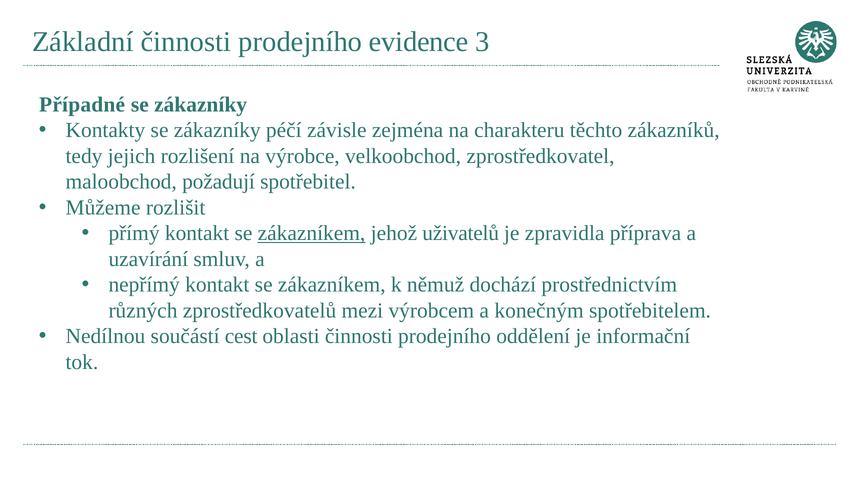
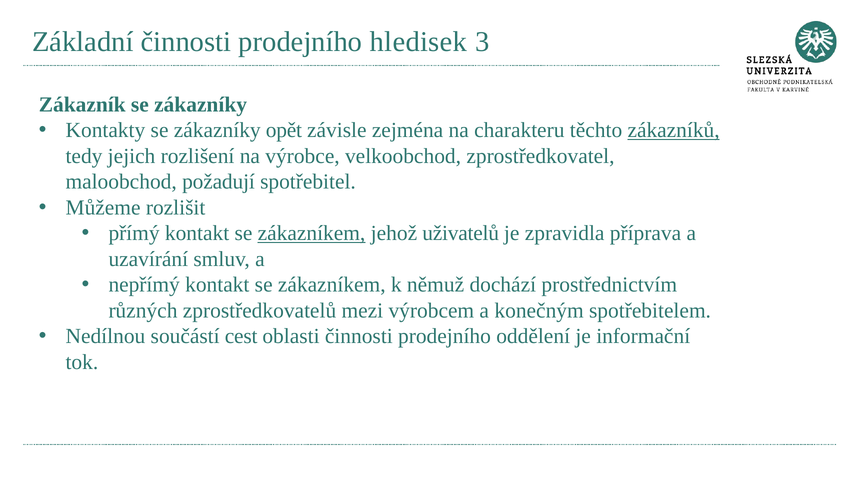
evidence: evidence -> hledisek
Případné: Případné -> Zákazník
péčí: péčí -> opět
zákazníků underline: none -> present
